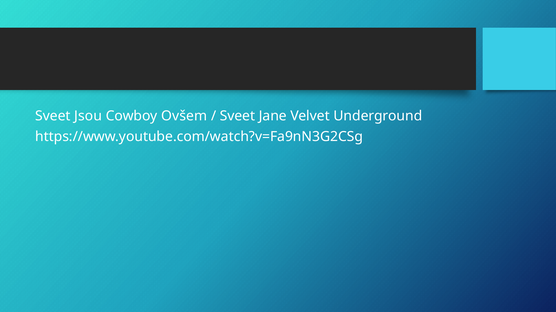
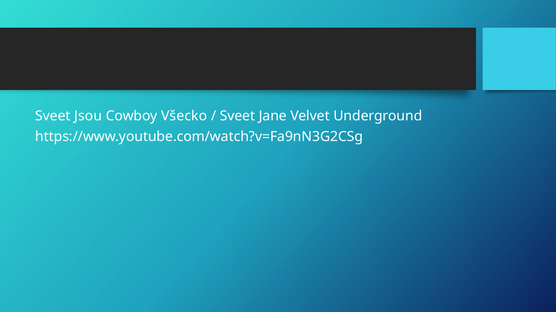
Ovšem: Ovšem -> Všecko
